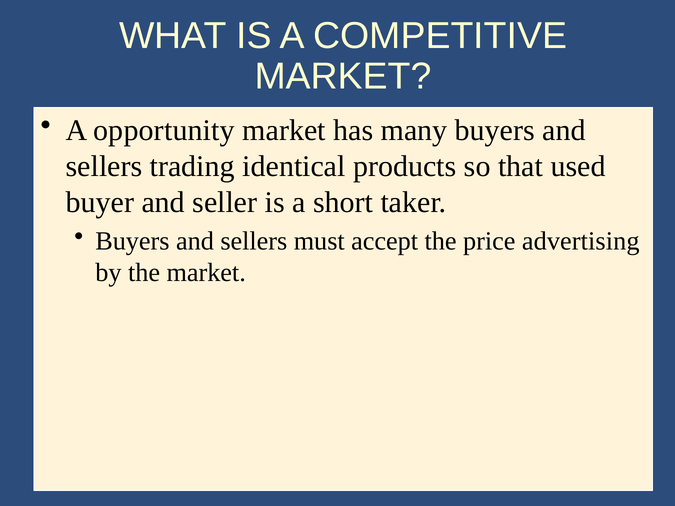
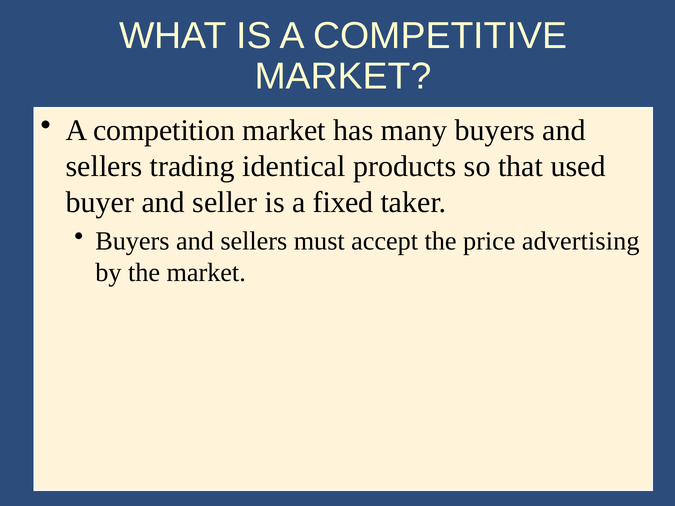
opportunity: opportunity -> competition
short: short -> fixed
